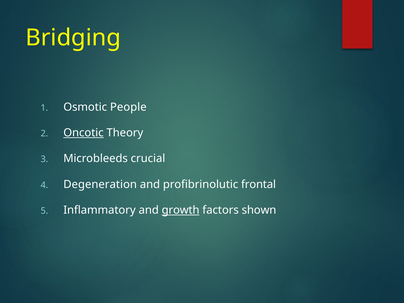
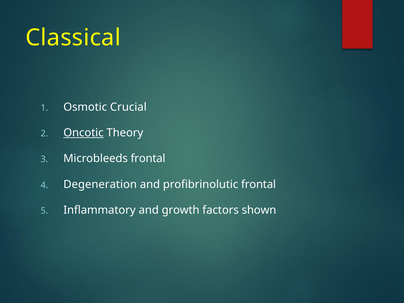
Bridging: Bridging -> Classical
People: People -> Crucial
Microbleeds crucial: crucial -> frontal
growth underline: present -> none
